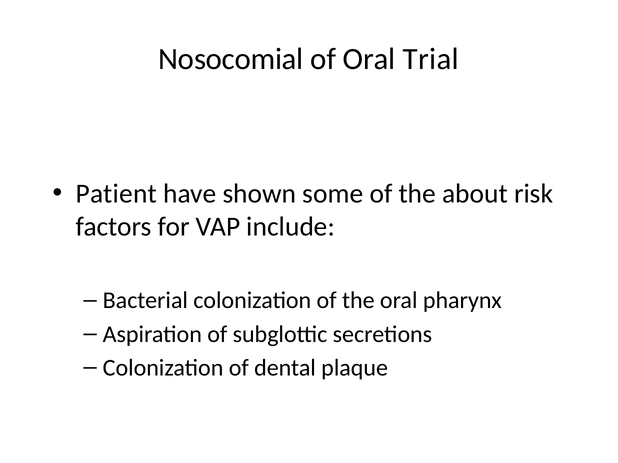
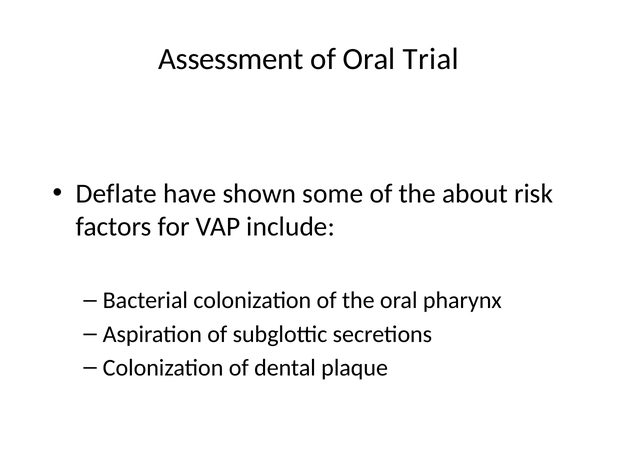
Nosocomial: Nosocomial -> Assessment
Patient: Patient -> Deflate
